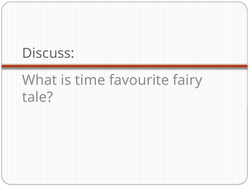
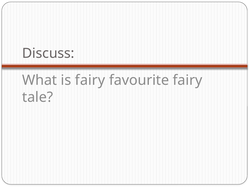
is time: time -> fairy
